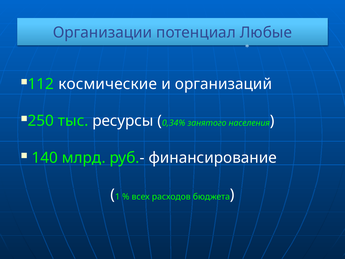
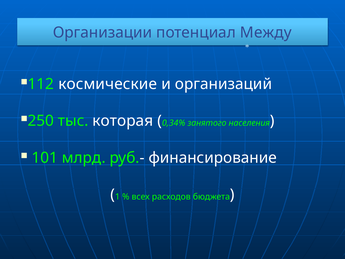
Любые: Любые -> Между
ресурсы: ресурсы -> которая
140: 140 -> 101
